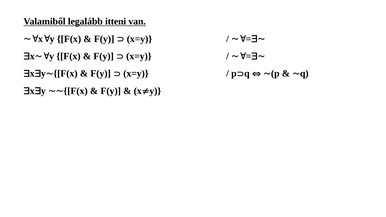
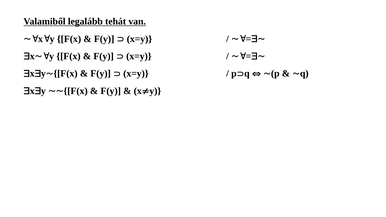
itteni: itteni -> tehát
